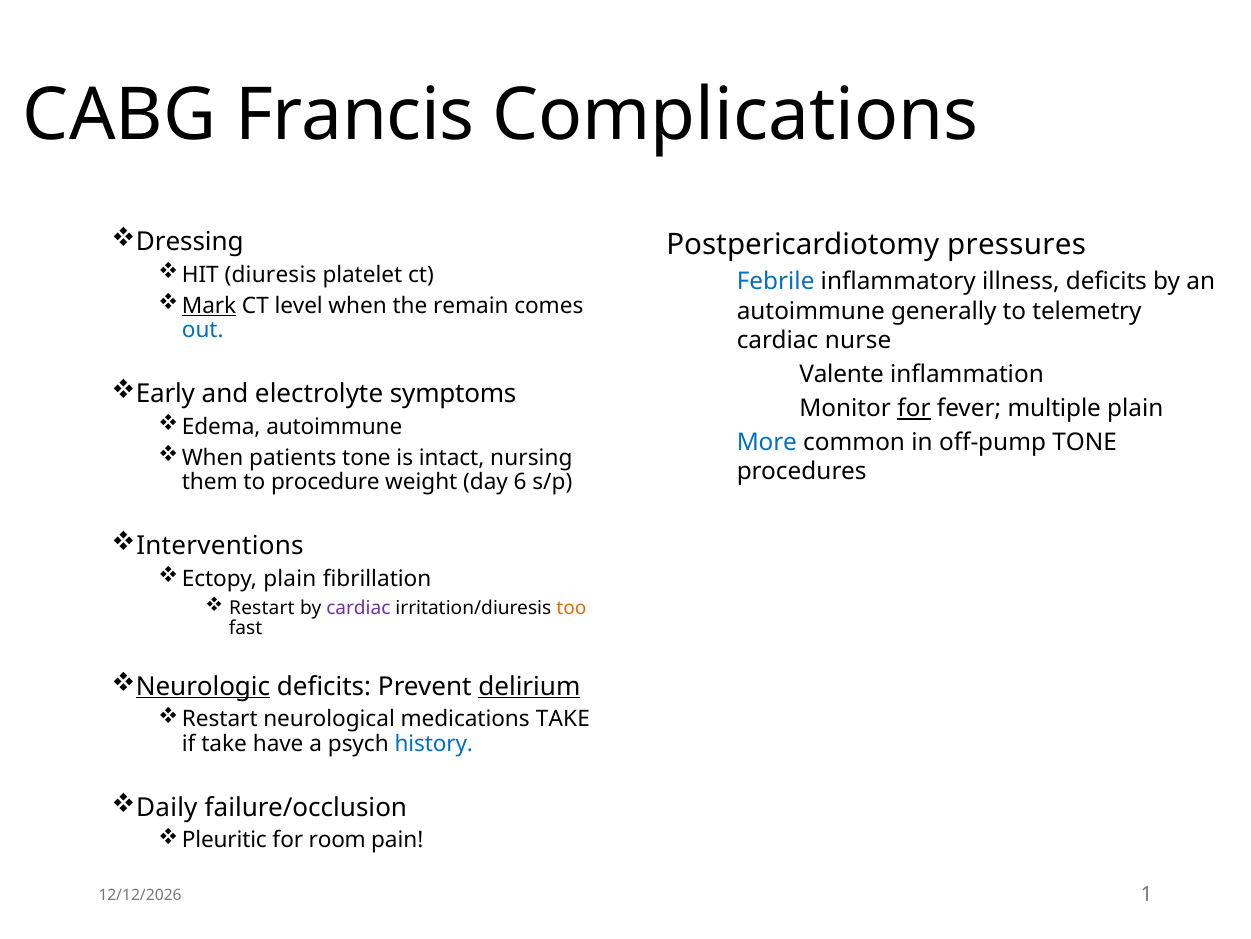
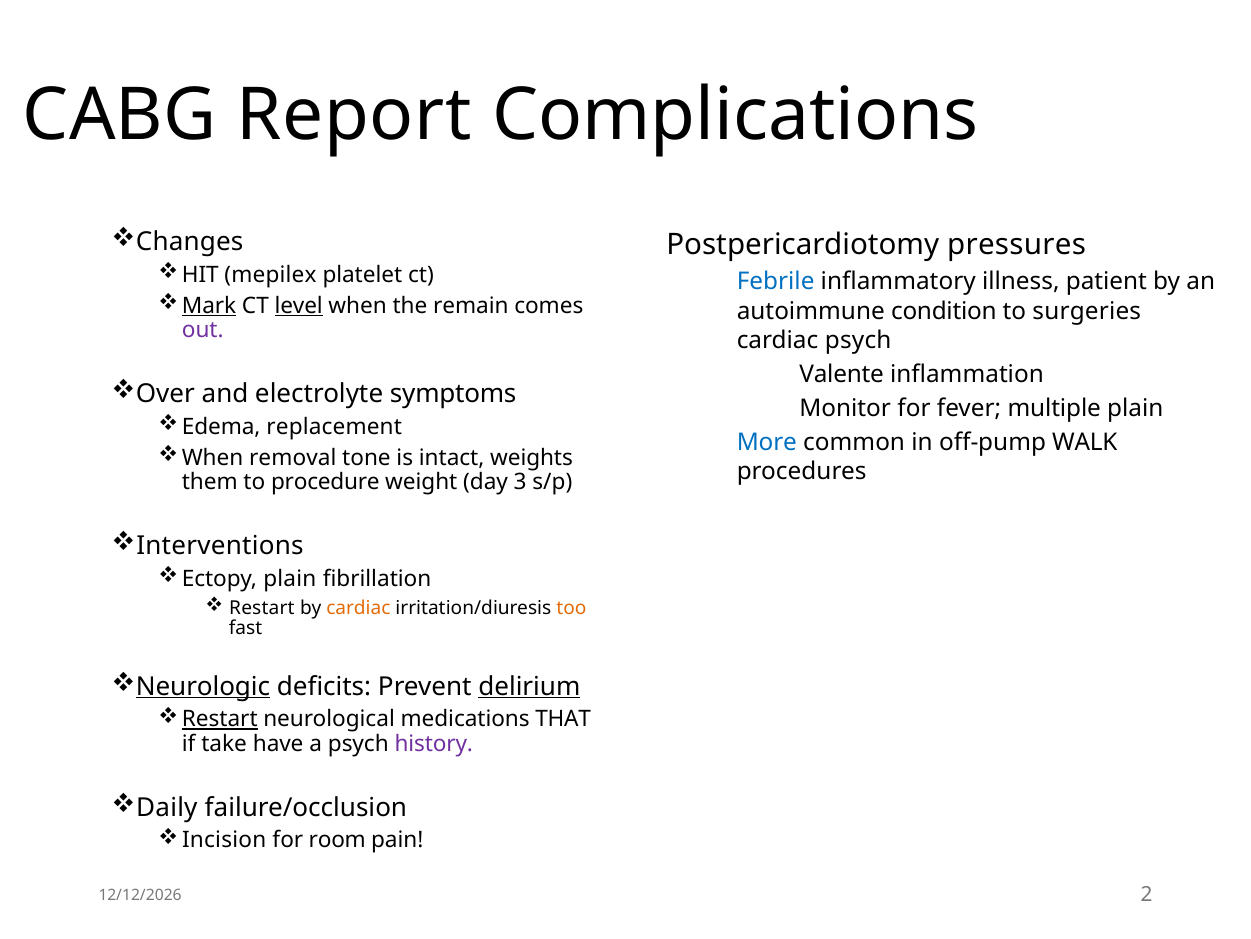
Francis: Francis -> Report
Dressing: Dressing -> Changes
diuresis: diuresis -> mepilex
illness deficits: deficits -> patient
level underline: none -> present
generally: generally -> condition
telemetry: telemetry -> surgeries
out colour: blue -> purple
cardiac nurse: nurse -> psych
Early: Early -> Over
for at (914, 408) underline: present -> none
Edema autoimmune: autoimmune -> replacement
off-pump TONE: TONE -> WALK
patients: patients -> removal
nursing: nursing -> weights
6: 6 -> 3
cardiac at (358, 607) colour: purple -> orange
Restart at (220, 719) underline: none -> present
medications TAKE: TAKE -> THAT
history colour: blue -> purple
Pleuritic: Pleuritic -> Incision
1: 1 -> 2
